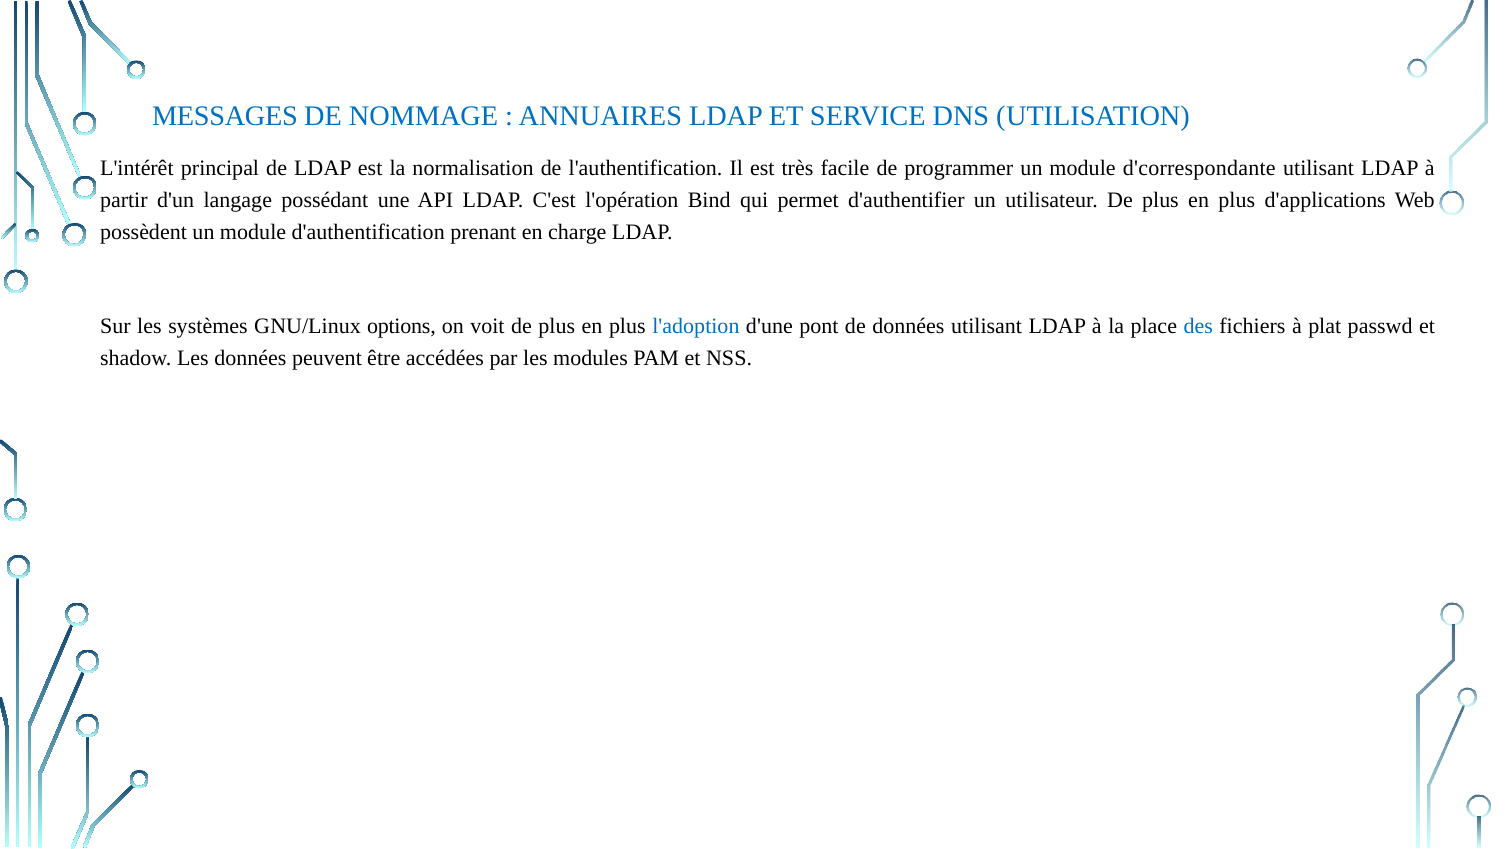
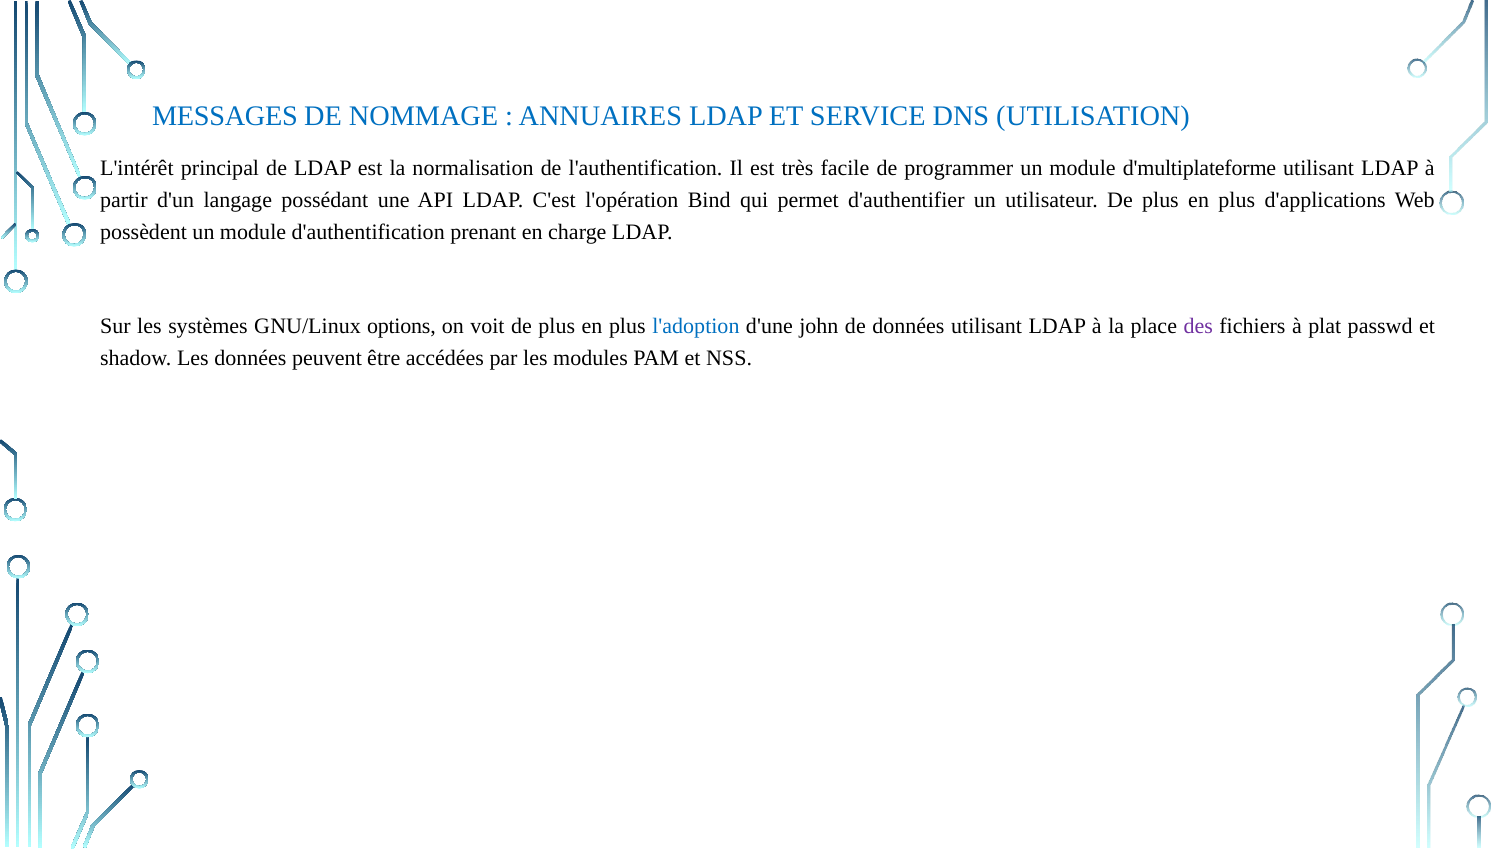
d'correspondante: d'correspondante -> d'multiplateforme
pont: pont -> john
des colour: blue -> purple
